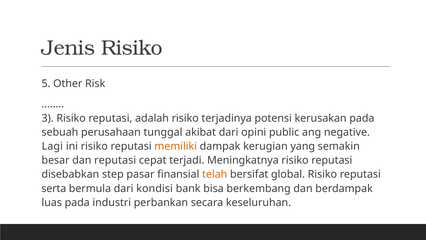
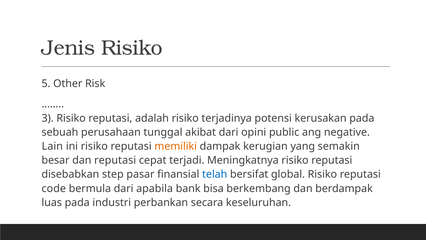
Lagi: Lagi -> Lain
telah colour: orange -> blue
serta: serta -> code
kondisi: kondisi -> apabila
